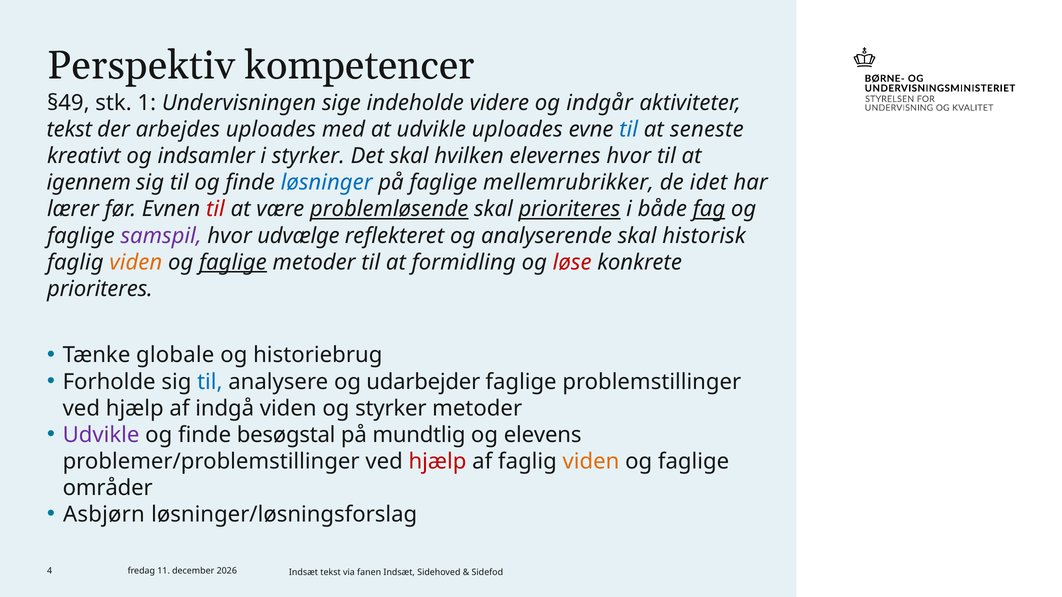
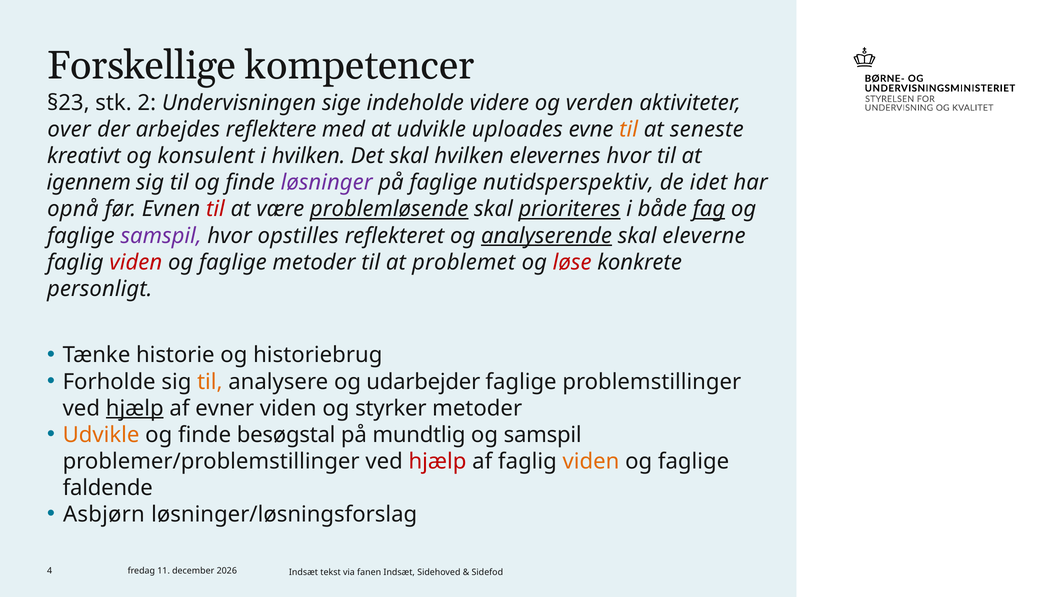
Perspektiv: Perspektiv -> Forskellige
§49: §49 -> §23
1: 1 -> 2
indgår: indgår -> verden
tekst at (69, 130): tekst -> over
arbejdes uploades: uploades -> reflektere
til at (629, 130) colour: blue -> orange
indsamler: indsamler -> konsulent
i styrker: styrker -> hvilken
løsninger colour: blue -> purple
mellemrubrikker: mellemrubrikker -> nutidsperspektiv
lærer: lærer -> opnå
udvælge: udvælge -> opstilles
analyserende underline: none -> present
historisk: historisk -> eleverne
viden at (136, 262) colour: orange -> red
faglige at (233, 262) underline: present -> none
formidling: formidling -> problemet
prioriteres at (100, 289): prioriteres -> personligt
globale: globale -> historie
til at (210, 382) colour: blue -> orange
hjælp at (135, 409) underline: none -> present
indgå: indgå -> evner
Udvikle at (101, 435) colour: purple -> orange
og elevens: elevens -> samspil
områder: områder -> faldende
